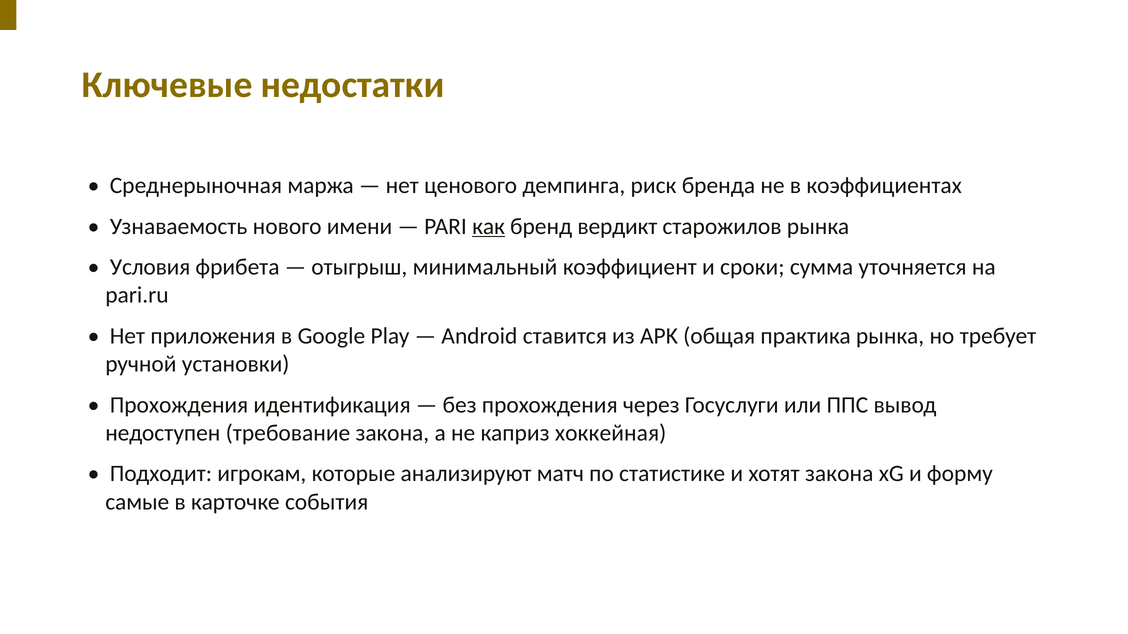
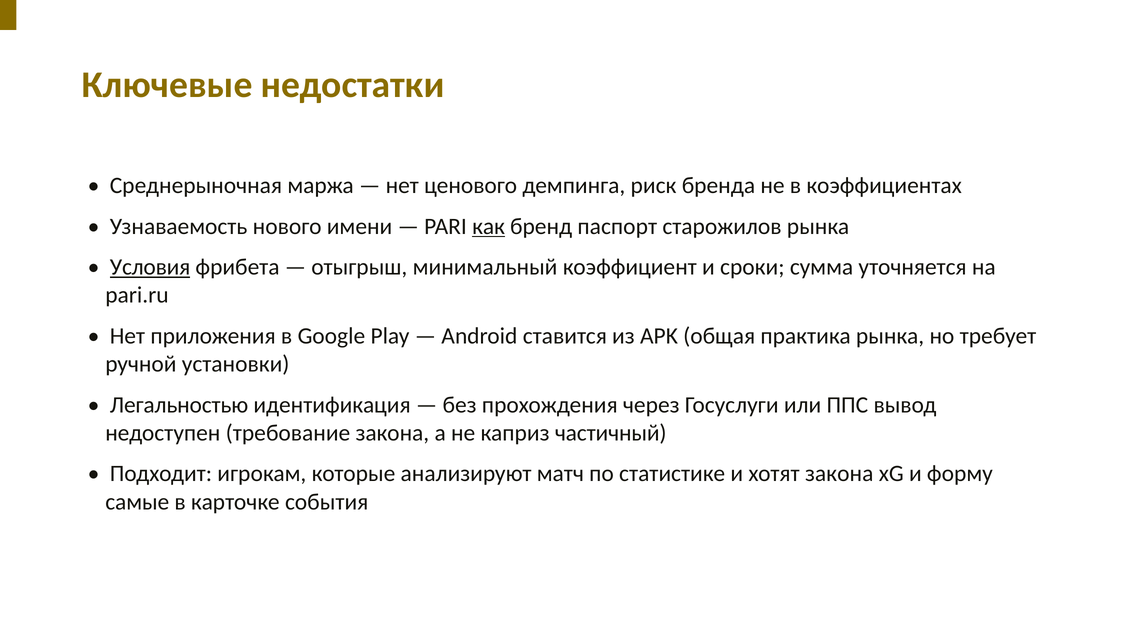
вердикт: вердикт -> паспорт
Условия underline: none -> present
Прохождения at (179, 405): Прохождения -> Легальностью
хоккейная: хоккейная -> частичный
